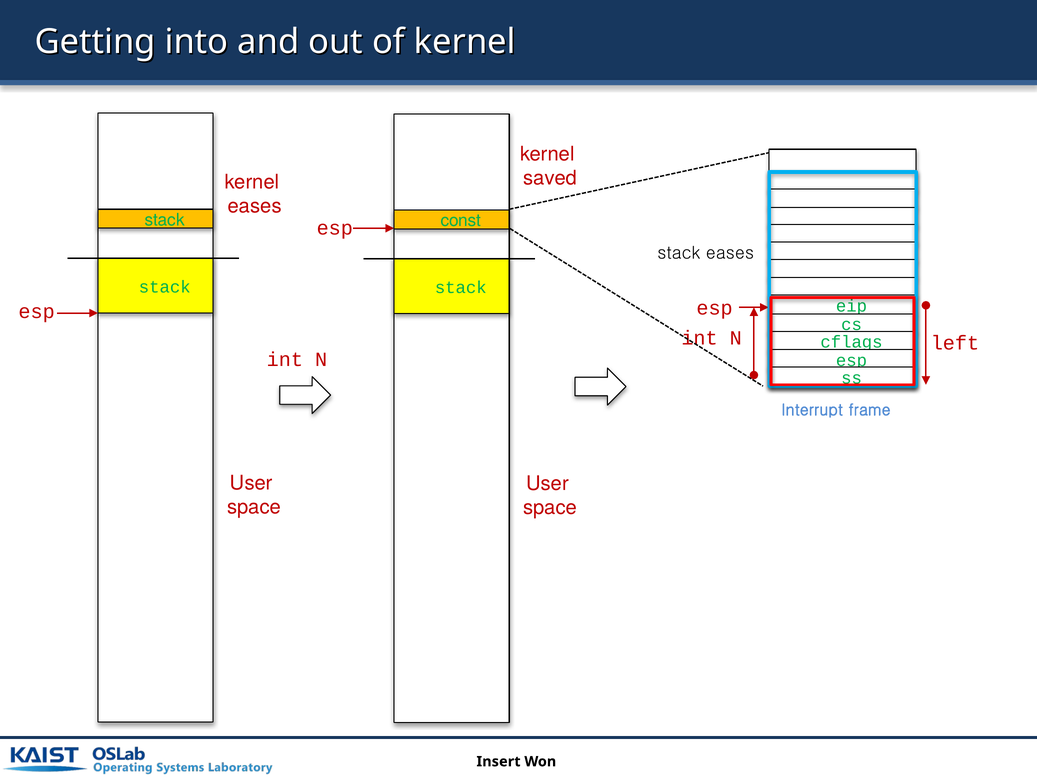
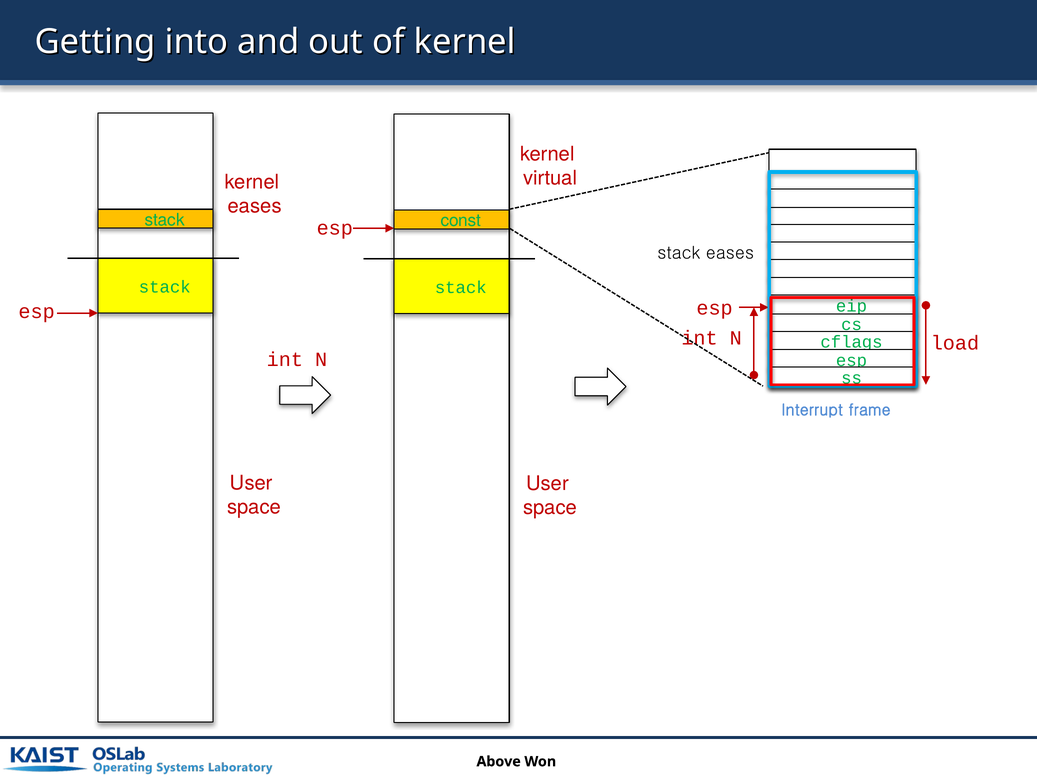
saved: saved -> virtual
left: left -> load
Insert: Insert -> Above
